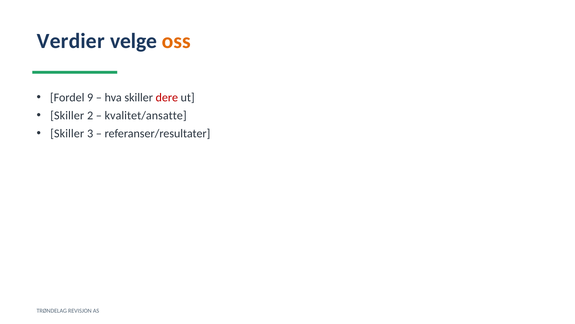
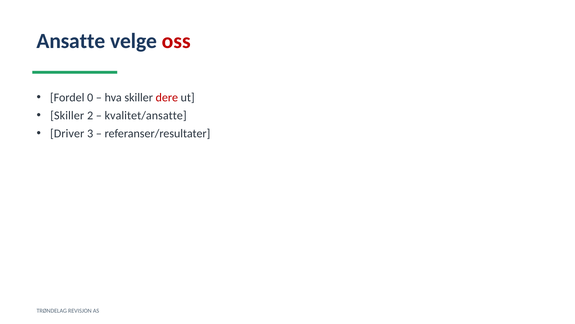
Verdier: Verdier -> Ansatte
oss colour: orange -> red
9: 9 -> 0
Skiller at (67, 133): Skiller -> Driver
